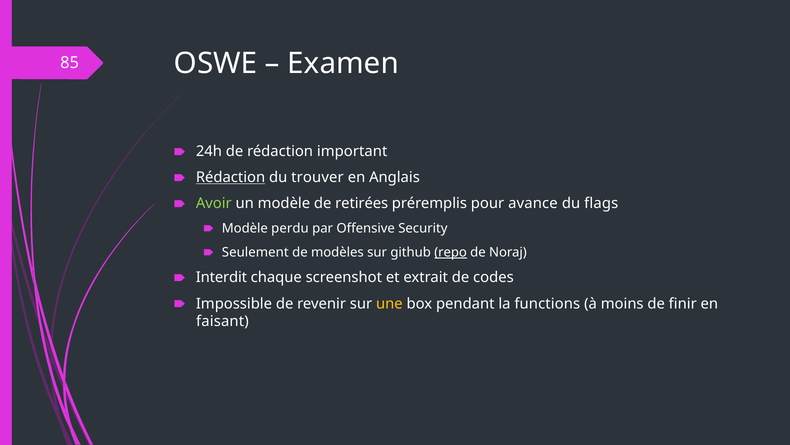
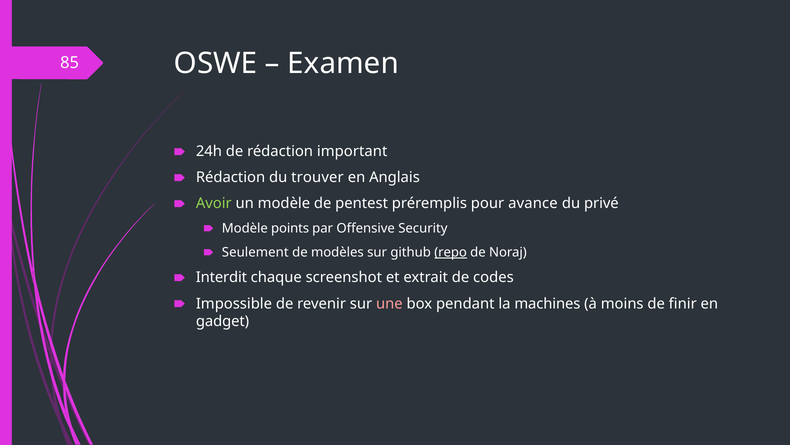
Rédaction at (231, 177) underline: present -> none
retirées: retirées -> pentest
flags: flags -> privé
perdu: perdu -> points
une colour: yellow -> pink
functions: functions -> machines
faisant: faisant -> gadget
